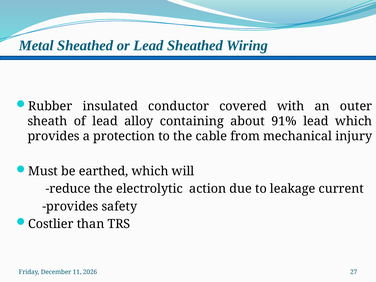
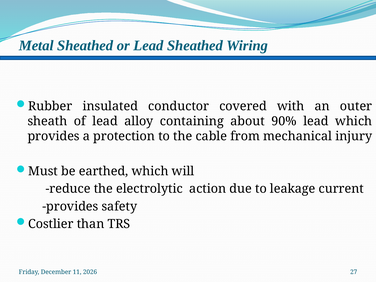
91%: 91% -> 90%
